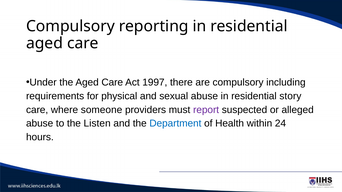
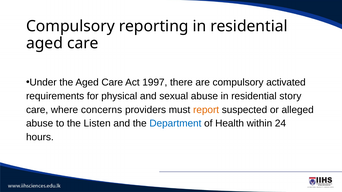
including: including -> activated
someone: someone -> concerns
report colour: purple -> orange
